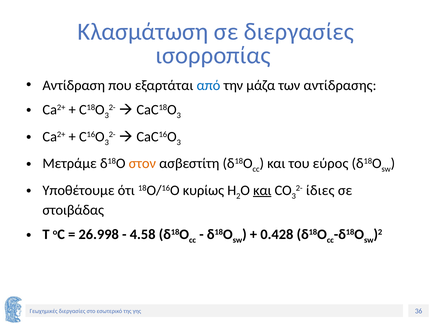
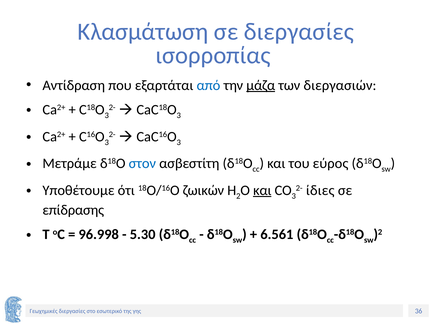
μάζα underline: none -> present
αντίδρασης: αντίδρασης -> διεργασιών
στον colour: orange -> blue
κυρίως: κυρίως -> ζωικών
στοιβάδας: στοιβάδας -> επίδρασης
26.998: 26.998 -> 96.998
4.58: 4.58 -> 5.30
0.428: 0.428 -> 6.561
